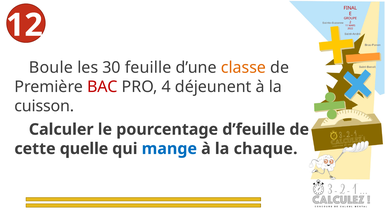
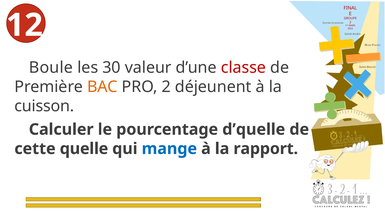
feuille: feuille -> valeur
classe colour: orange -> red
BAC colour: red -> orange
PRO 4: 4 -> 2
d’feuille: d’feuille -> d’quelle
chaque: chaque -> rapport
